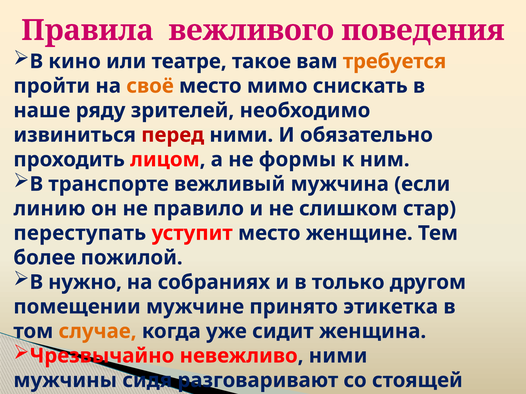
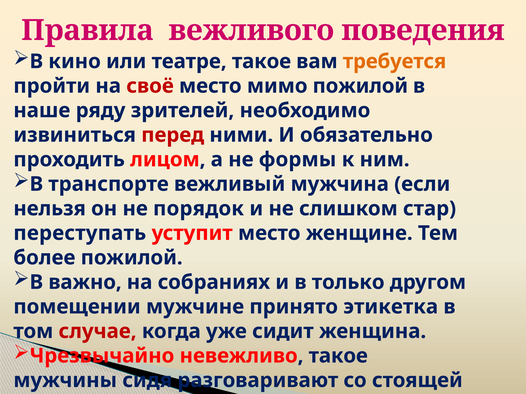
своё colour: orange -> red
мимо снискать: снискать -> пожилой
линию: линию -> нельзя
правило: правило -> порядок
В нужно: нужно -> важно
случае colour: orange -> red
невежливо ними: ними -> такое
